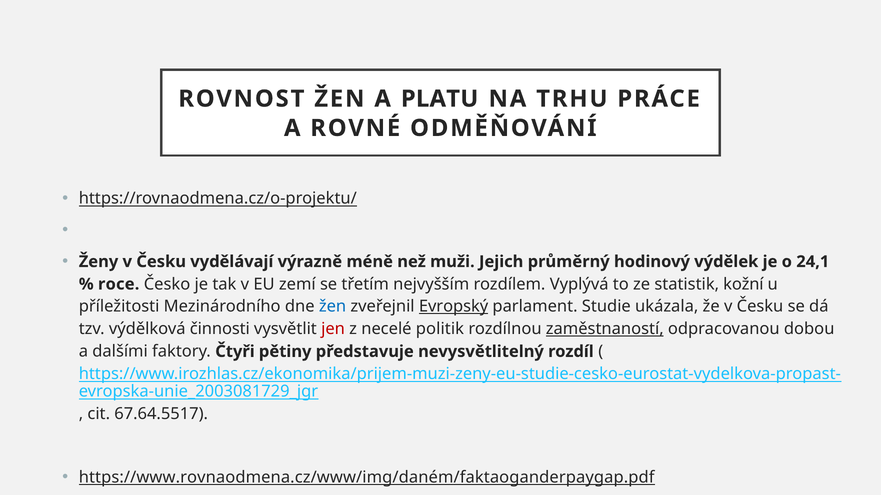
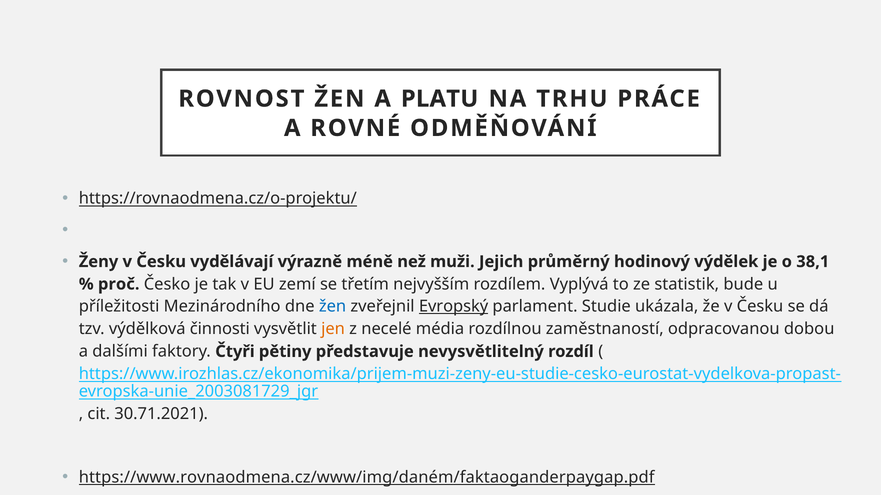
24,1: 24,1 -> 38,1
roce: roce -> proč
kožní: kožní -> bude
jen colour: red -> orange
politik: politik -> média
zaměstnaností underline: present -> none
67.64.5517: 67.64.5517 -> 30.71.2021
